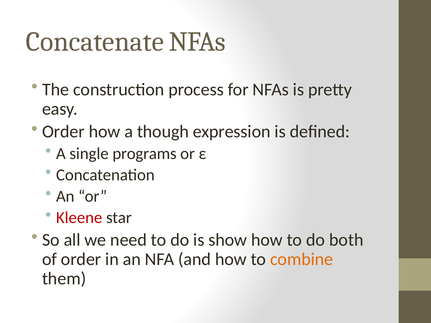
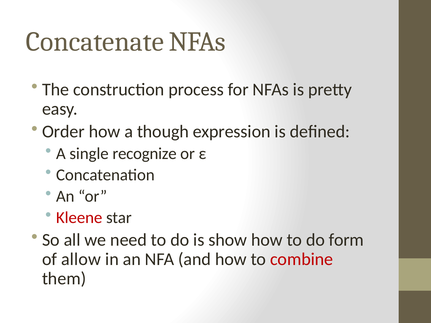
programs: programs -> recognize
both: both -> form
of order: order -> allow
combine colour: orange -> red
